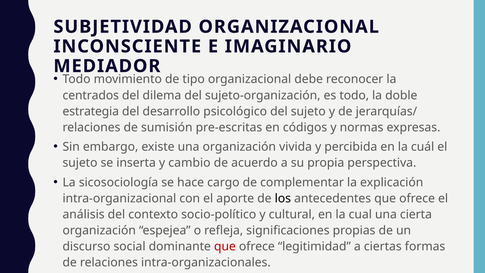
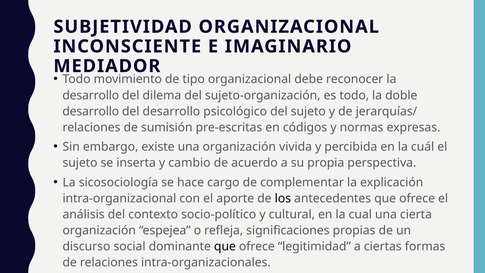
centrados at (91, 95): centrados -> desarrollo
estrategia at (91, 111): estrategia -> desarrollo
que at (225, 246) colour: red -> black
